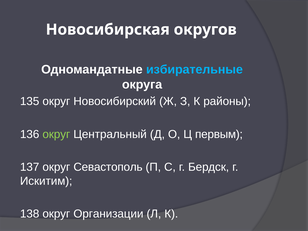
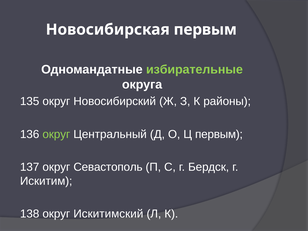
Новосибирская округов: округов -> первым
избирательные colour: light blue -> light green
Организации: Организации -> Искитимский
